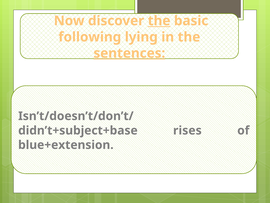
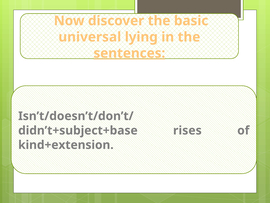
the at (159, 21) underline: present -> none
following: following -> universal
blue+extension: blue+extension -> kind+extension
